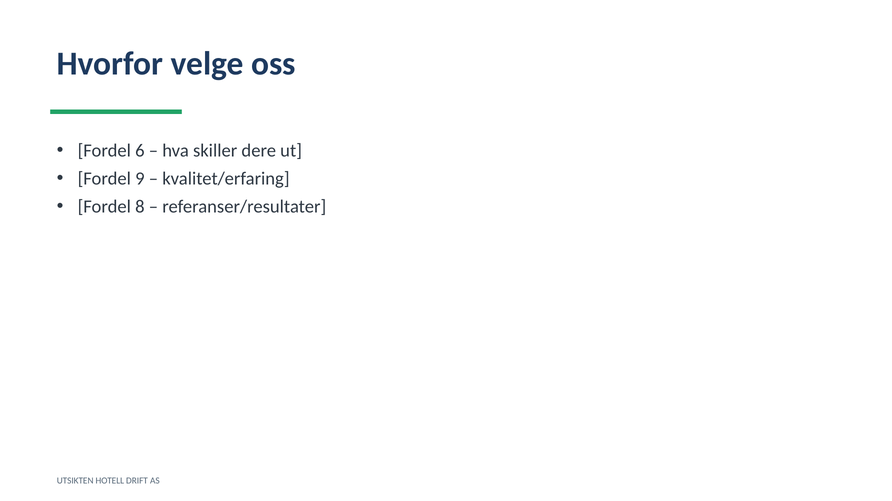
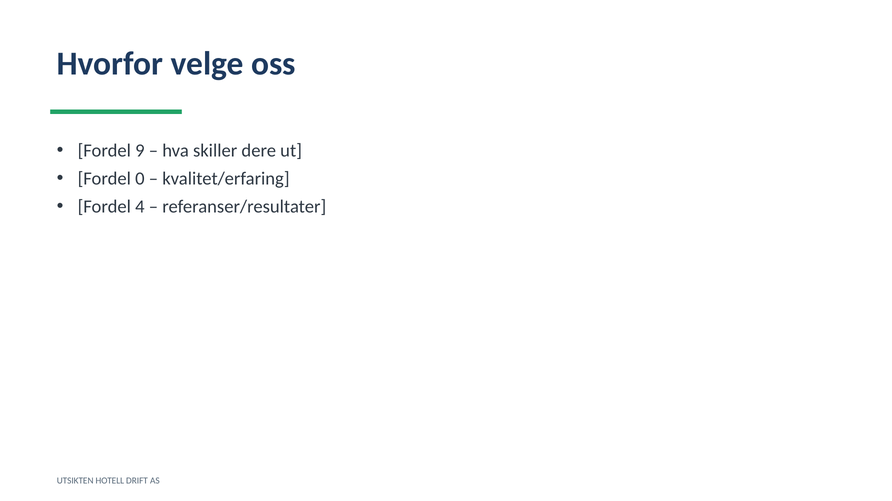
6: 6 -> 9
9: 9 -> 0
8: 8 -> 4
